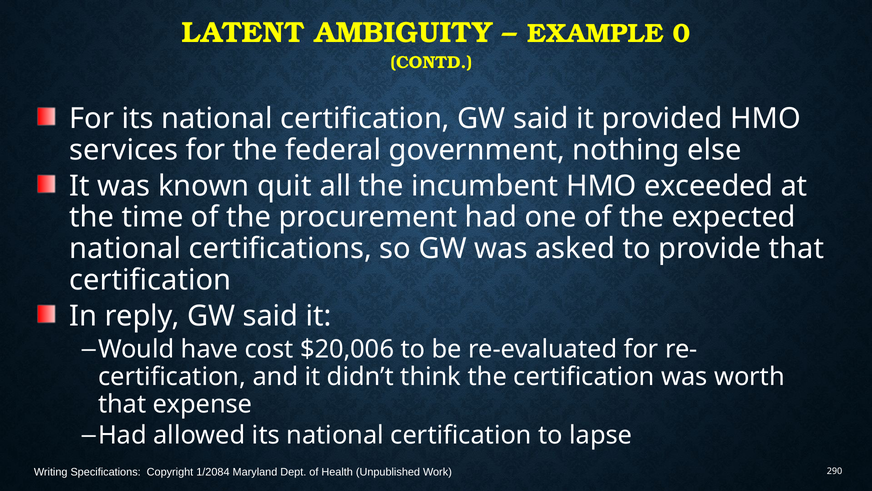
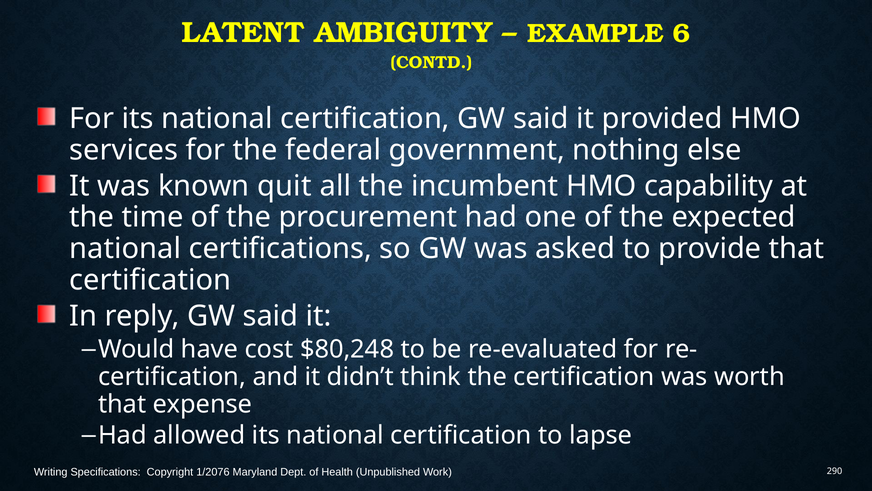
0: 0 -> 6
exceeded: exceeded -> capability
$20,006: $20,006 -> $80,248
1/2084: 1/2084 -> 1/2076
